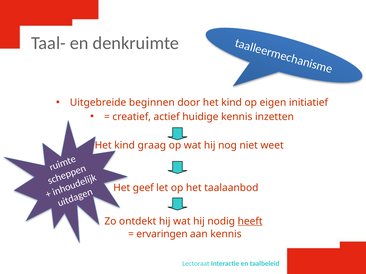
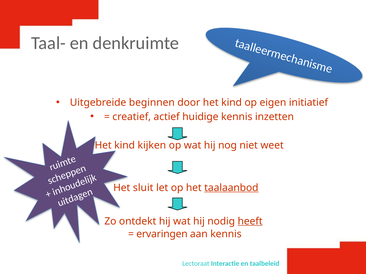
graag: graag -> kijken
geef: geef -> sluit
taalaanbod underline: none -> present
